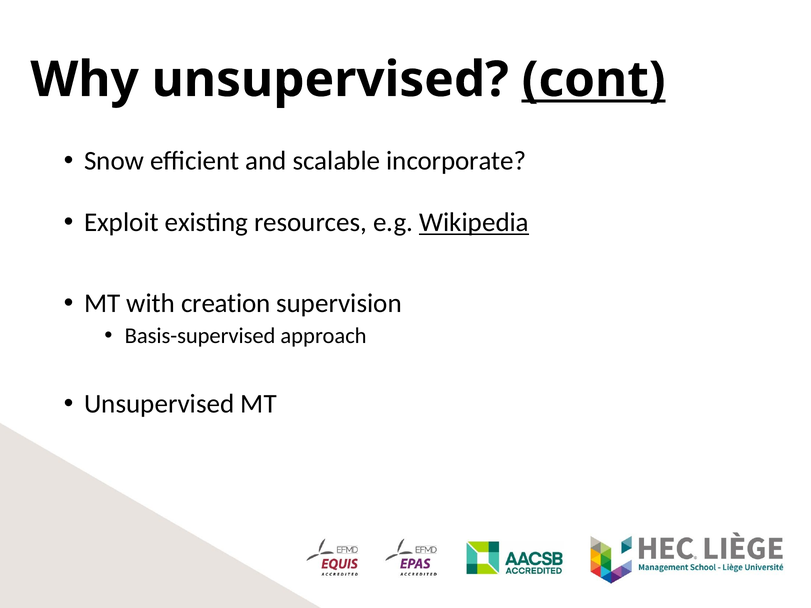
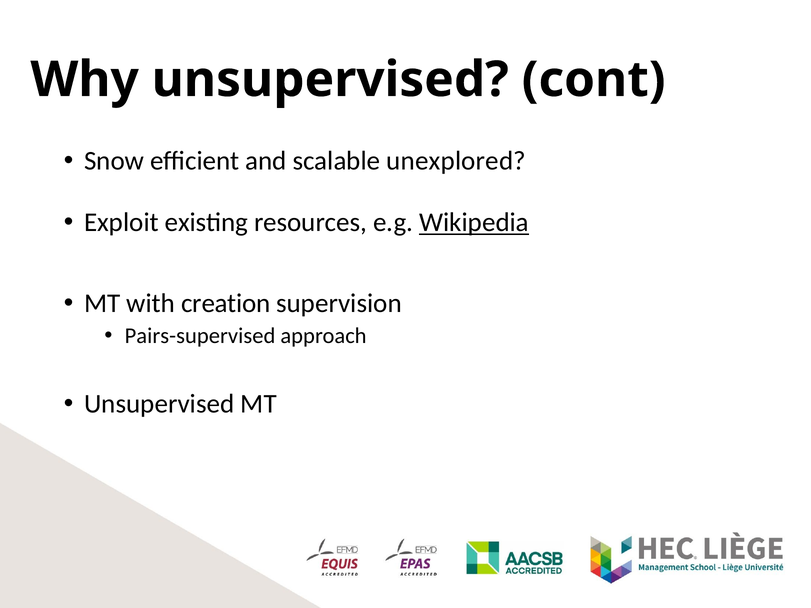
cont underline: present -> none
incorporate: incorporate -> unexplored
Basis-supervised: Basis-supervised -> Pairs-supervised
